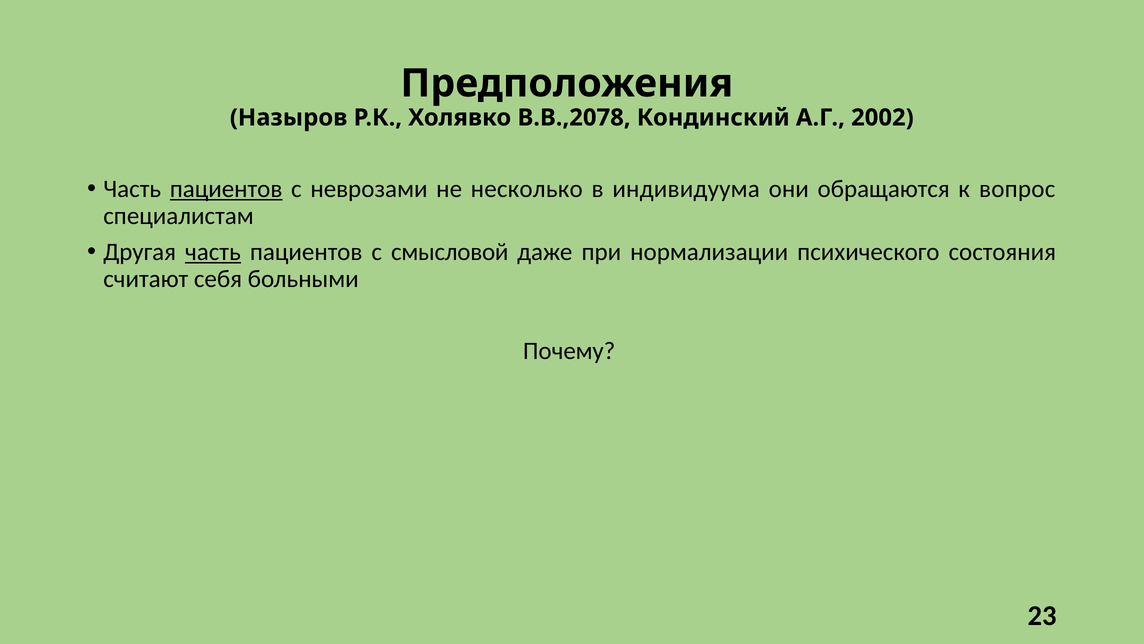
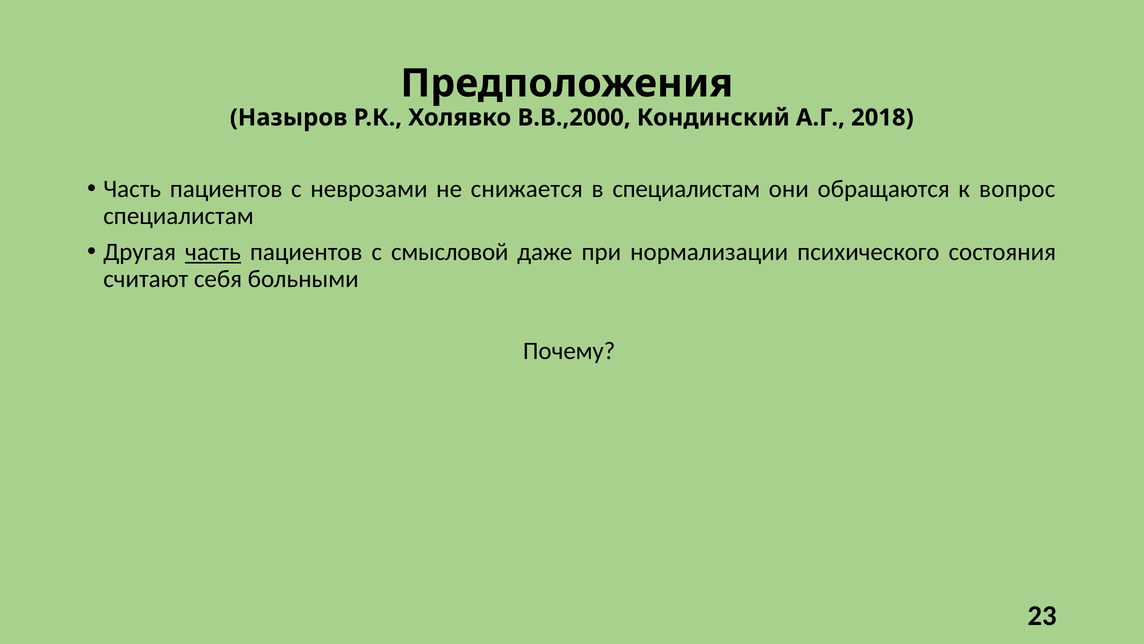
В.В.,2078: В.В.,2078 -> В.В.,2000
2002: 2002 -> 2018
пациентов at (226, 189) underline: present -> none
несколько: несколько -> снижается
в индивидуума: индивидуума -> специалистам
